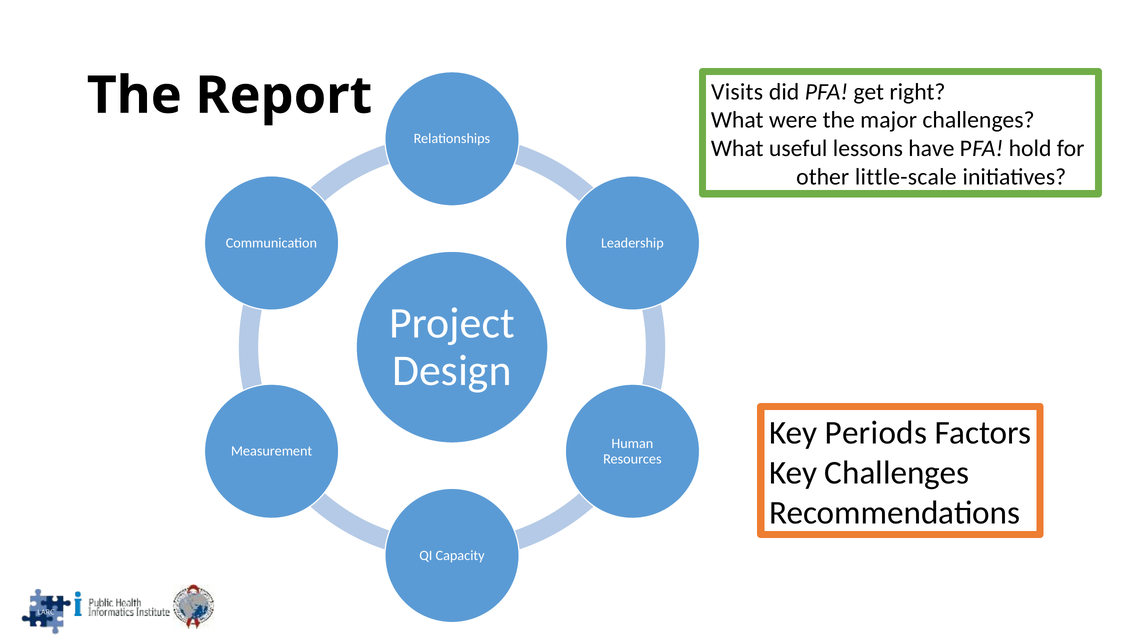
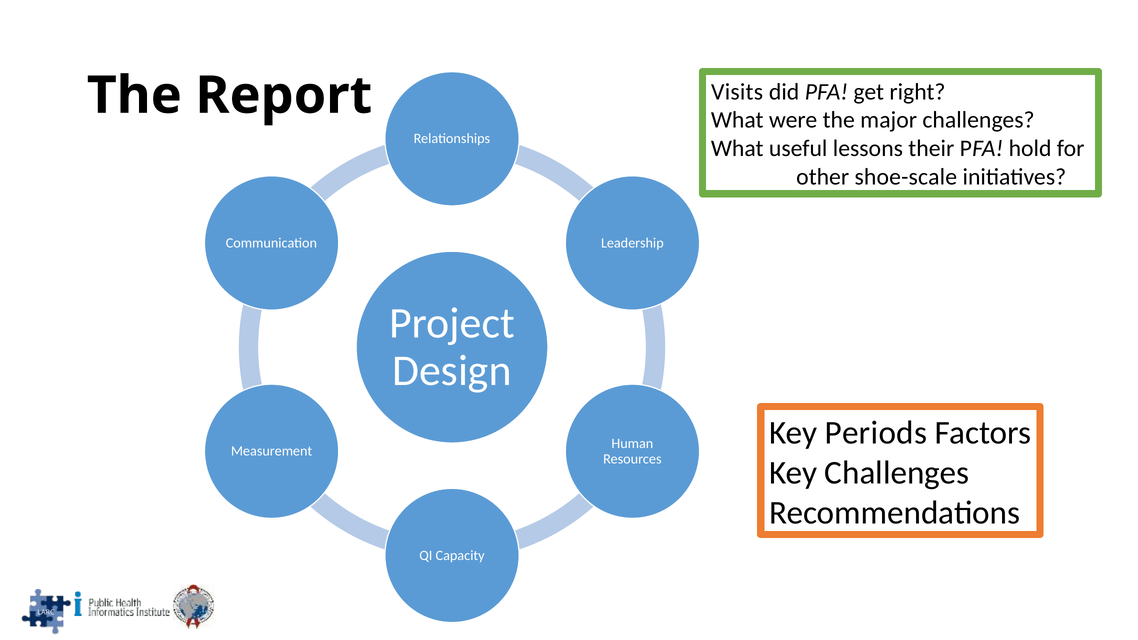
have: have -> their
little-scale: little-scale -> shoe-scale
